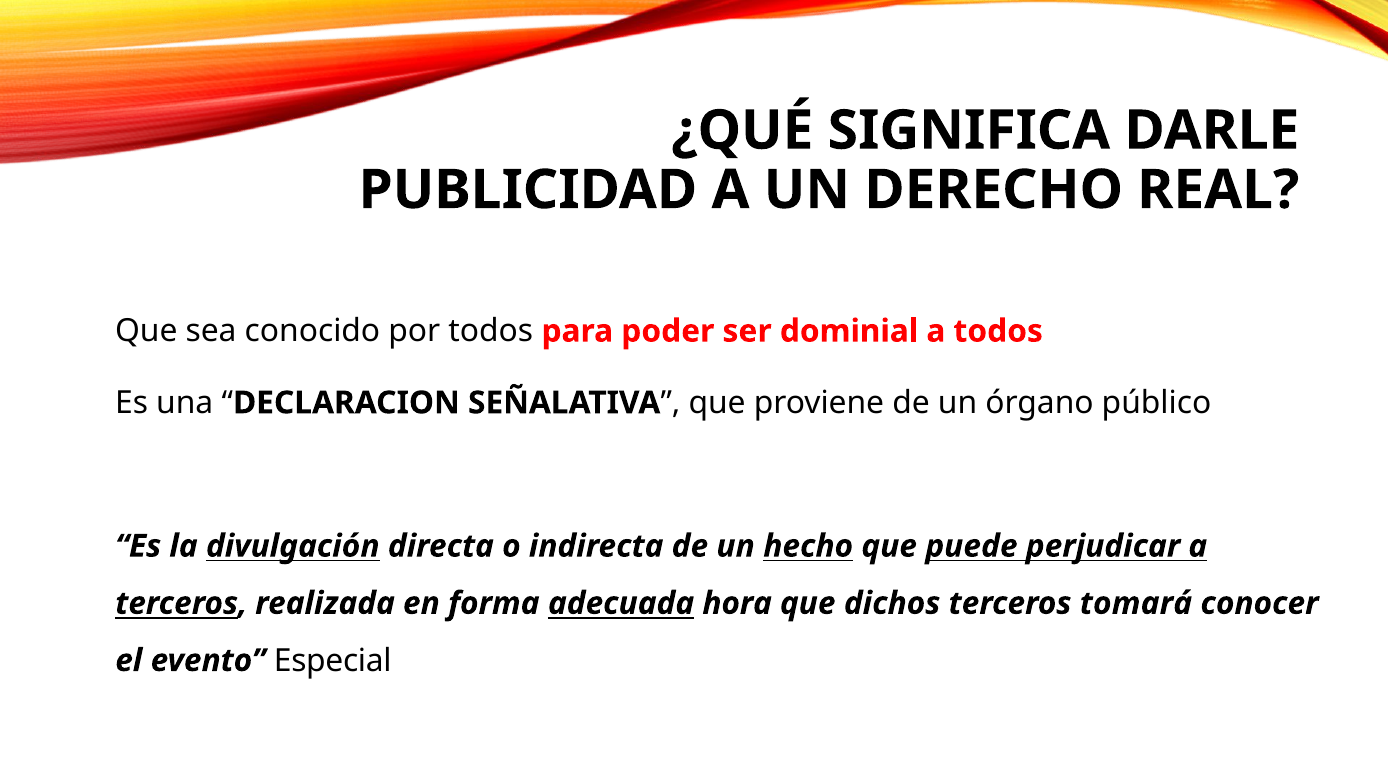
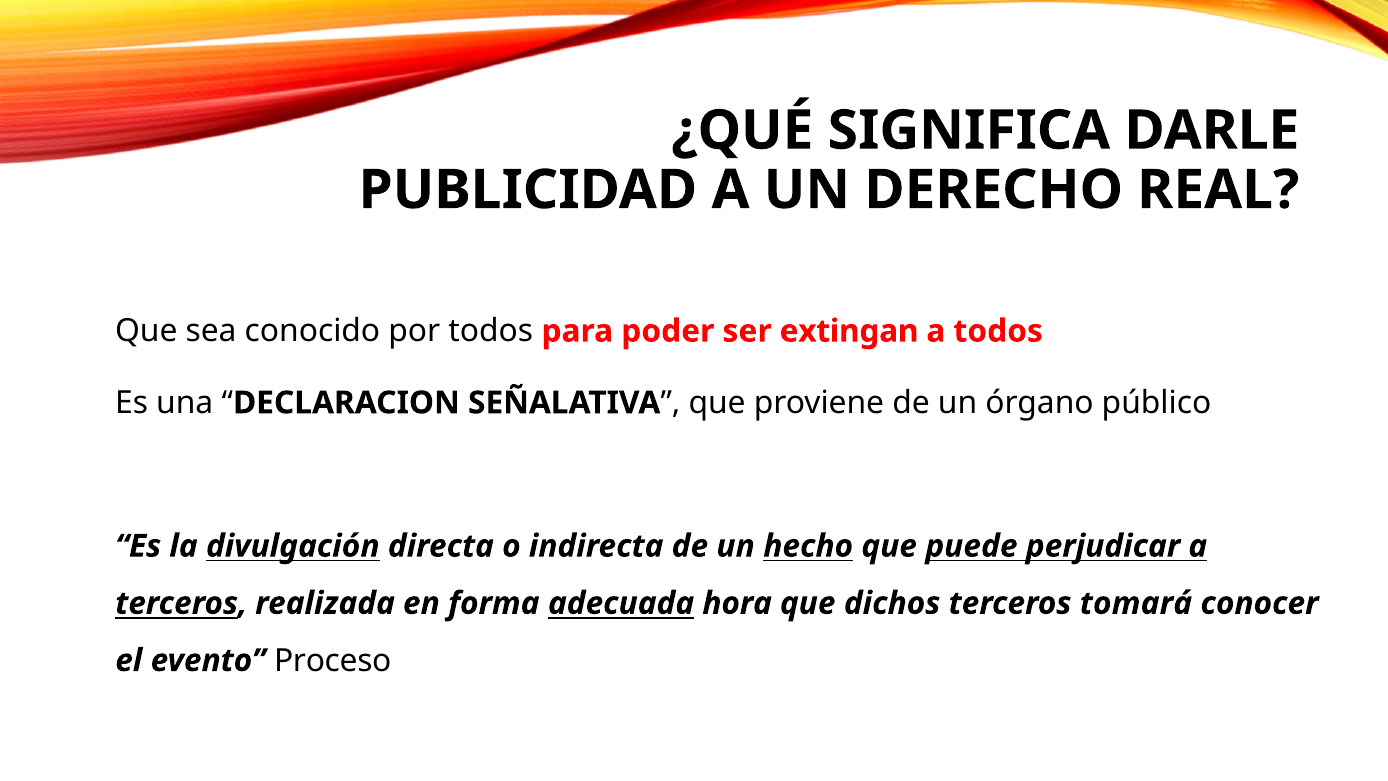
dominial: dominial -> extingan
Especial: Especial -> Proceso
